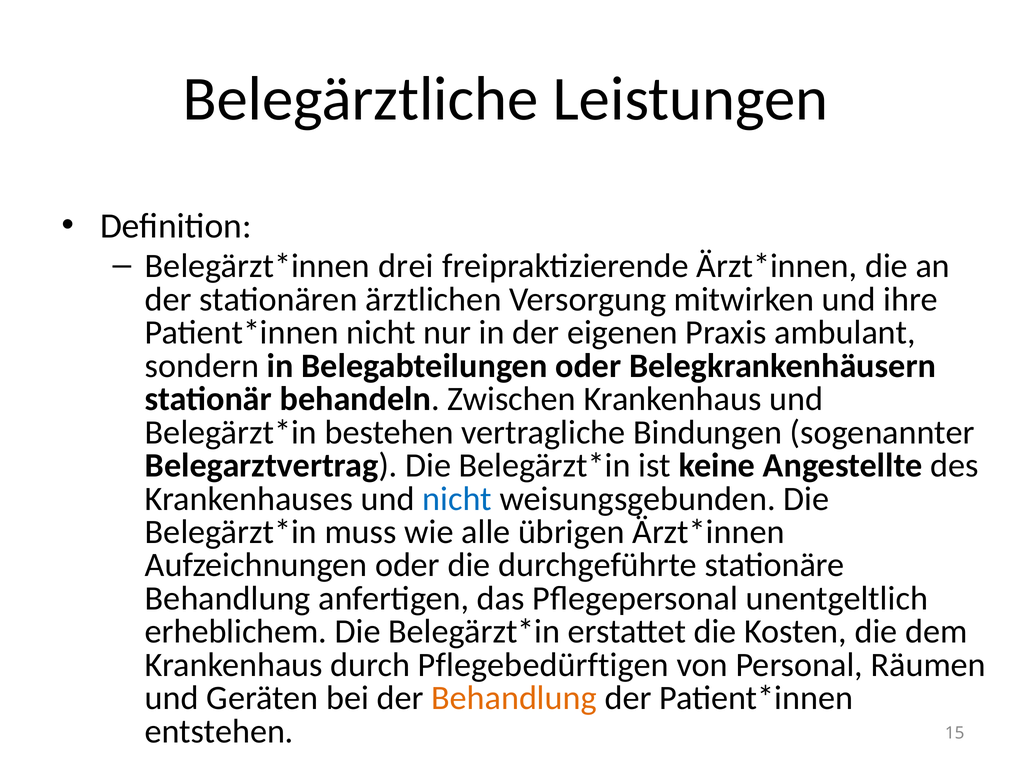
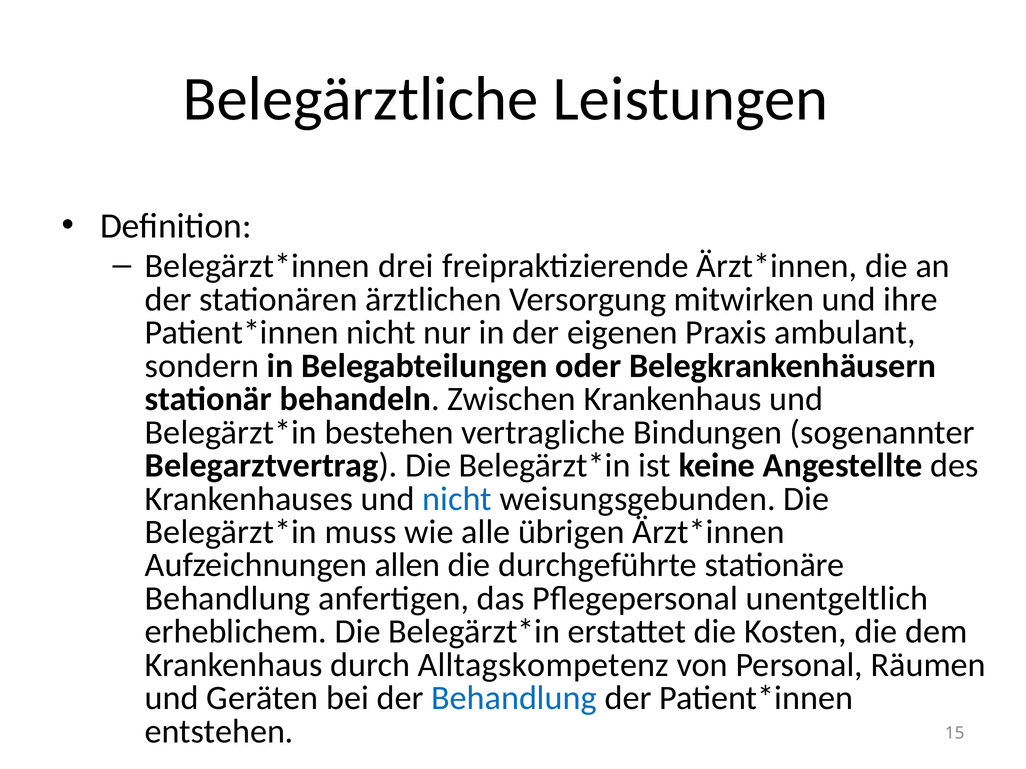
Aufzeichnungen oder: oder -> allen
Pflegebedürftigen: Pflegebedürftigen -> Alltagskompetenz
Behandlung at (514, 699) colour: orange -> blue
